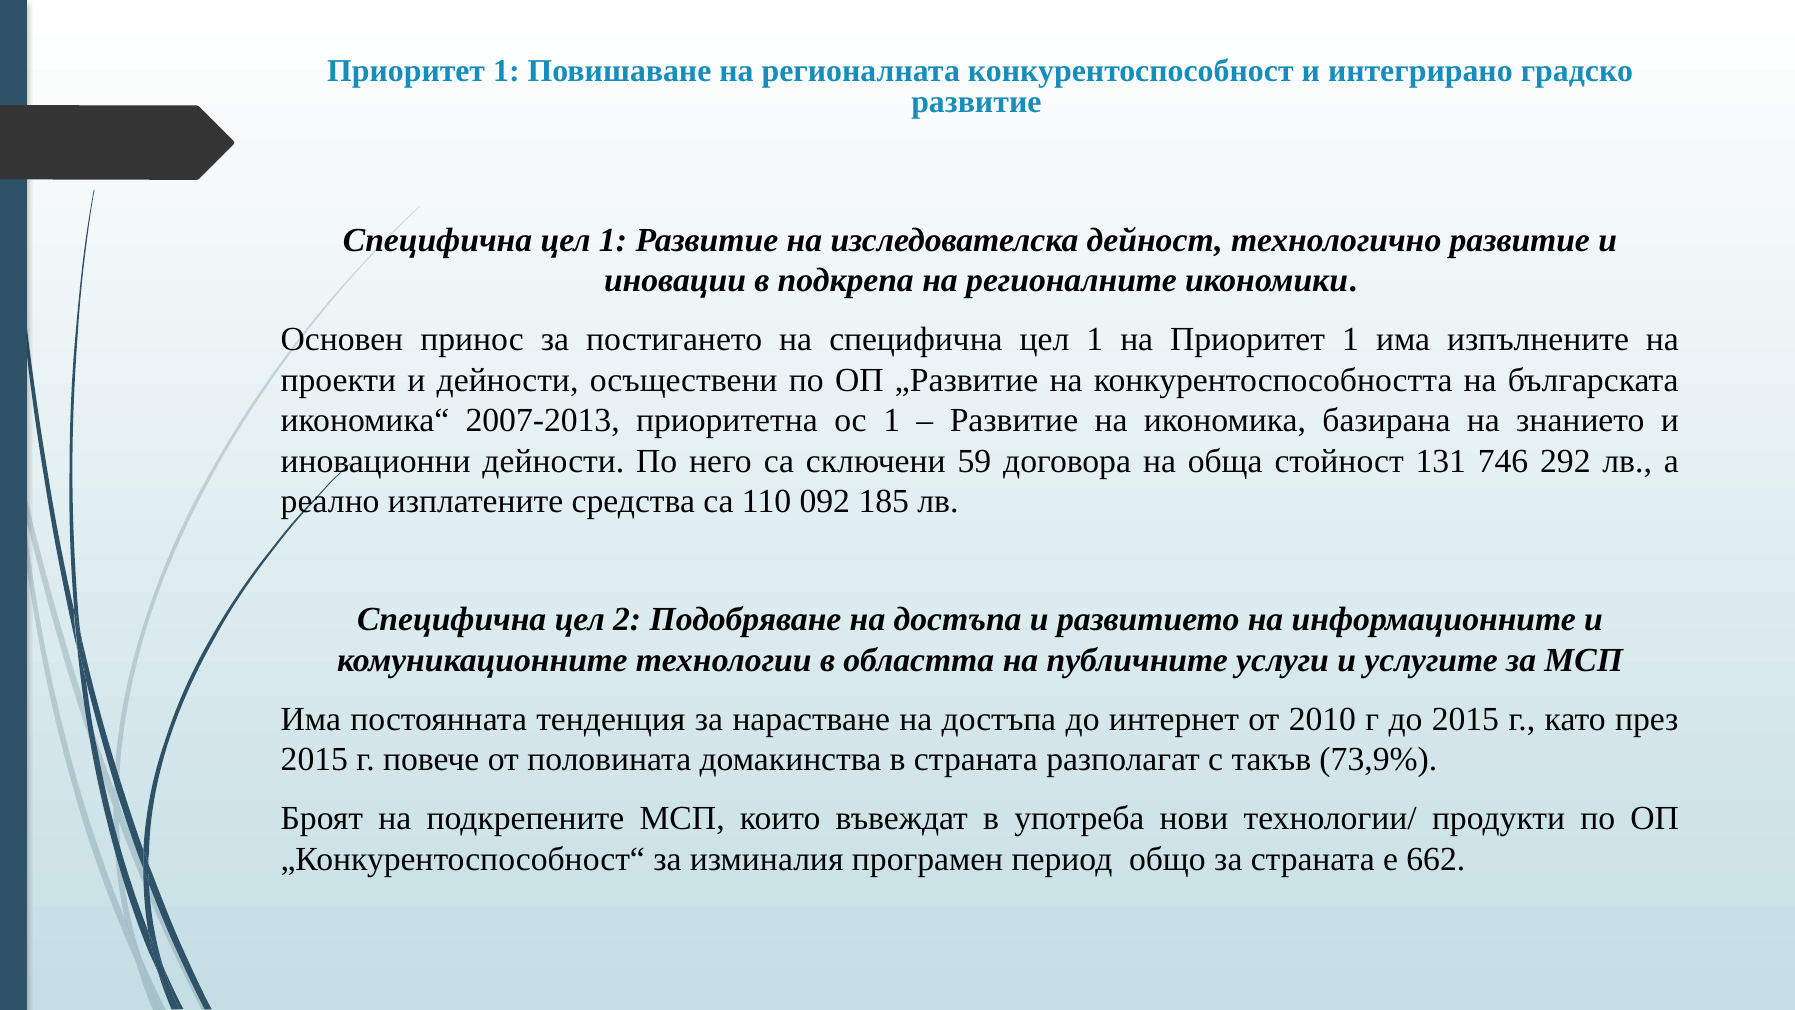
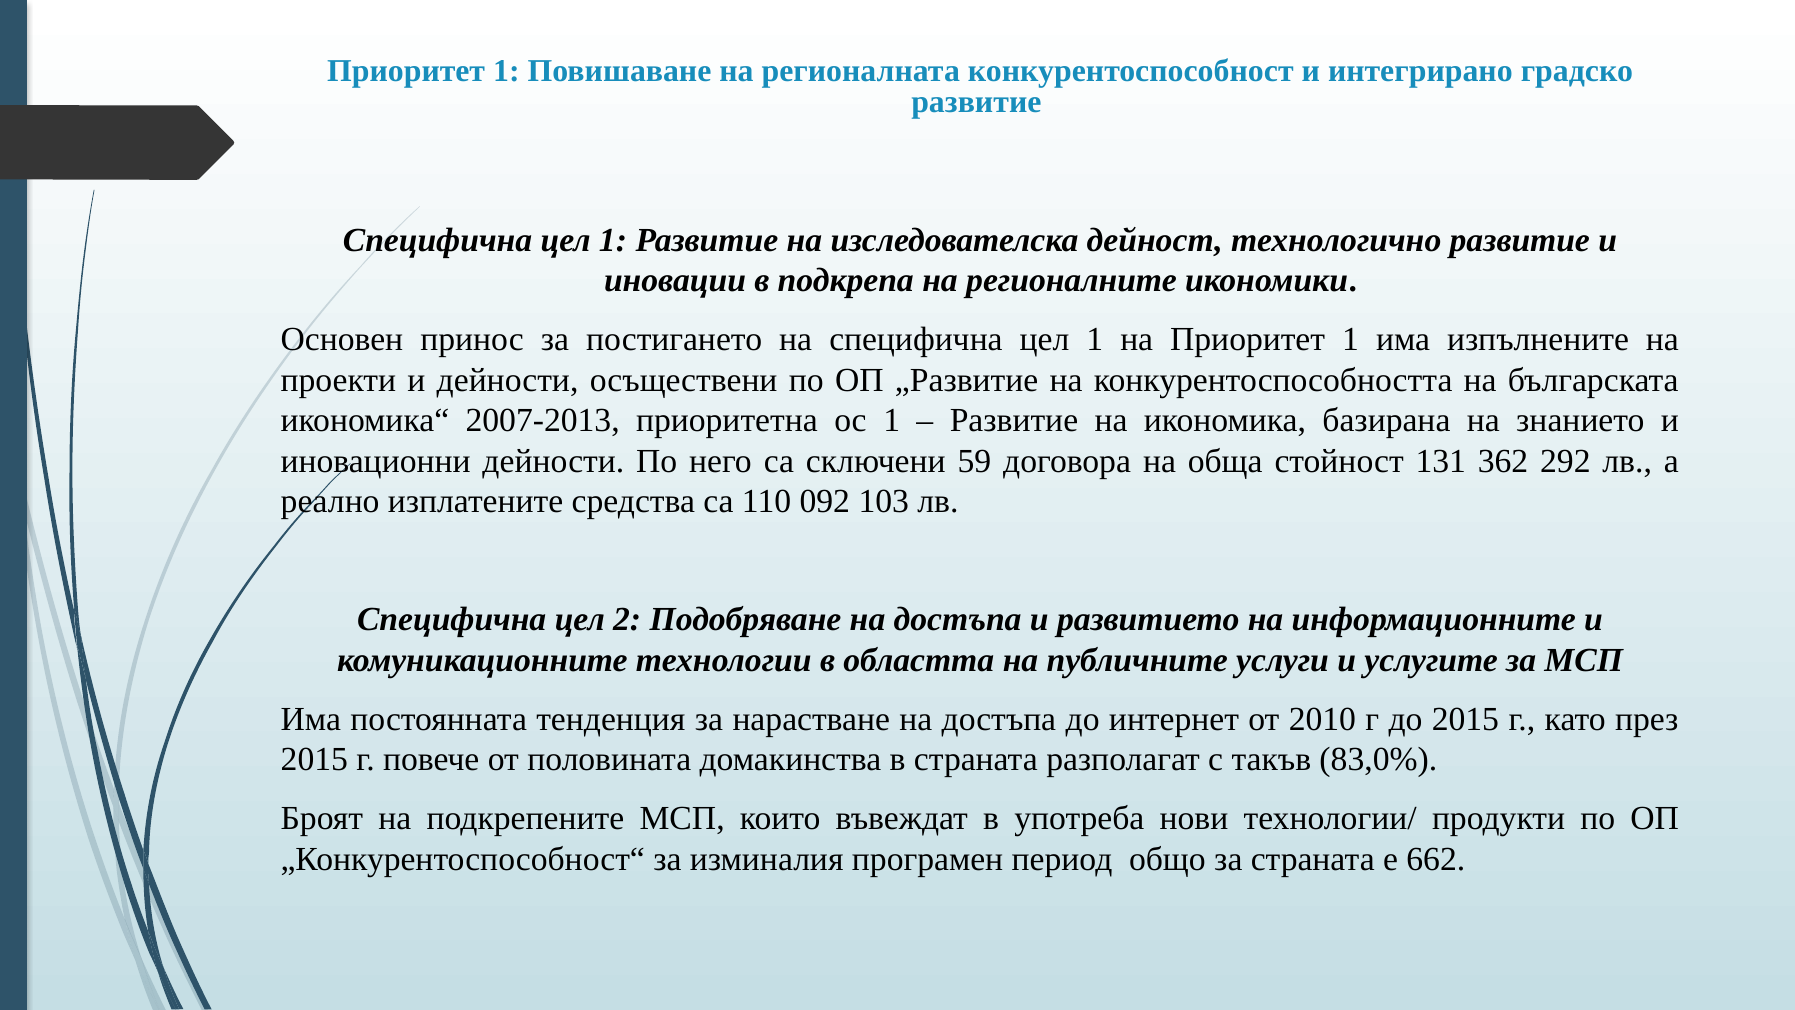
746: 746 -> 362
185: 185 -> 103
73,9%: 73,9% -> 83,0%
